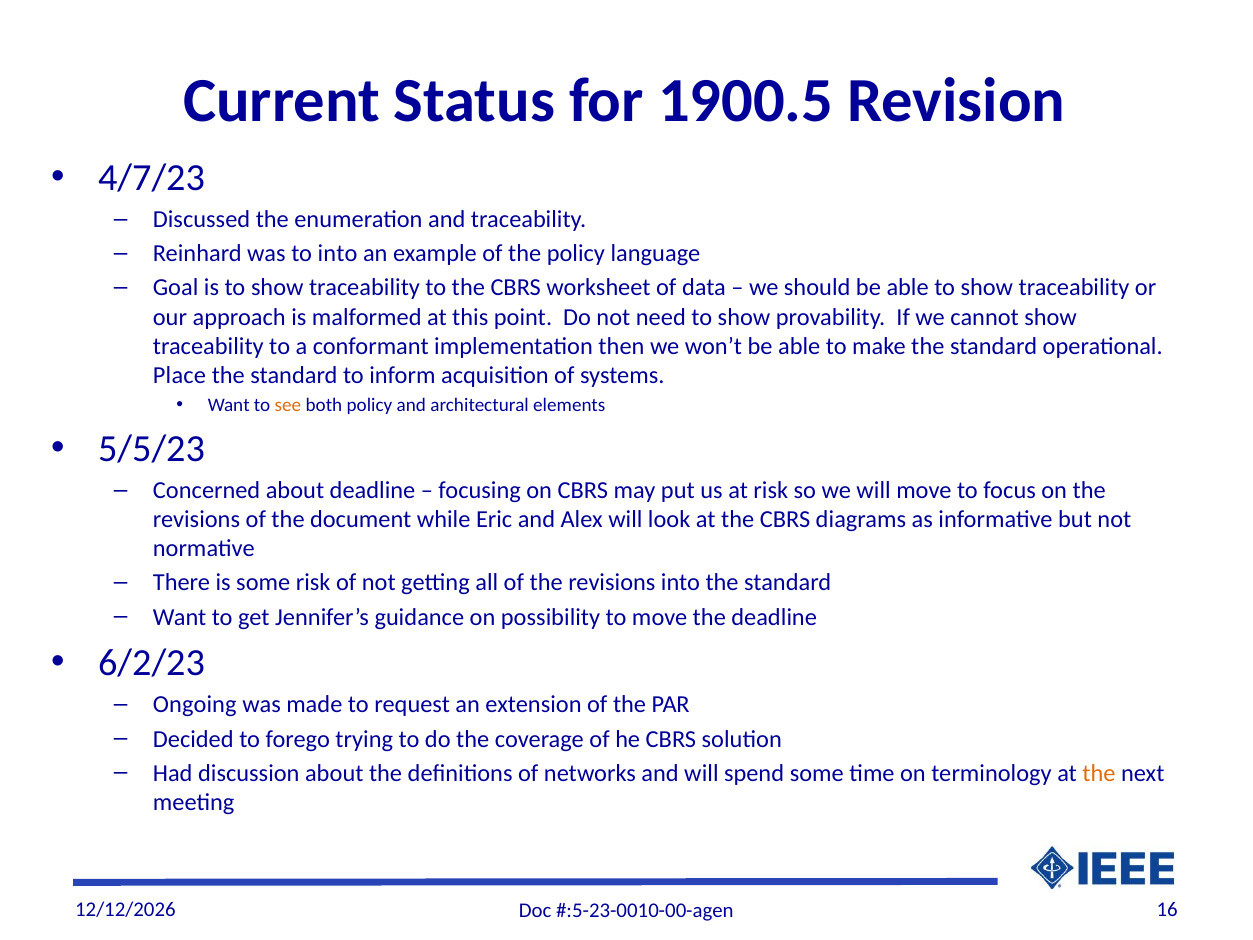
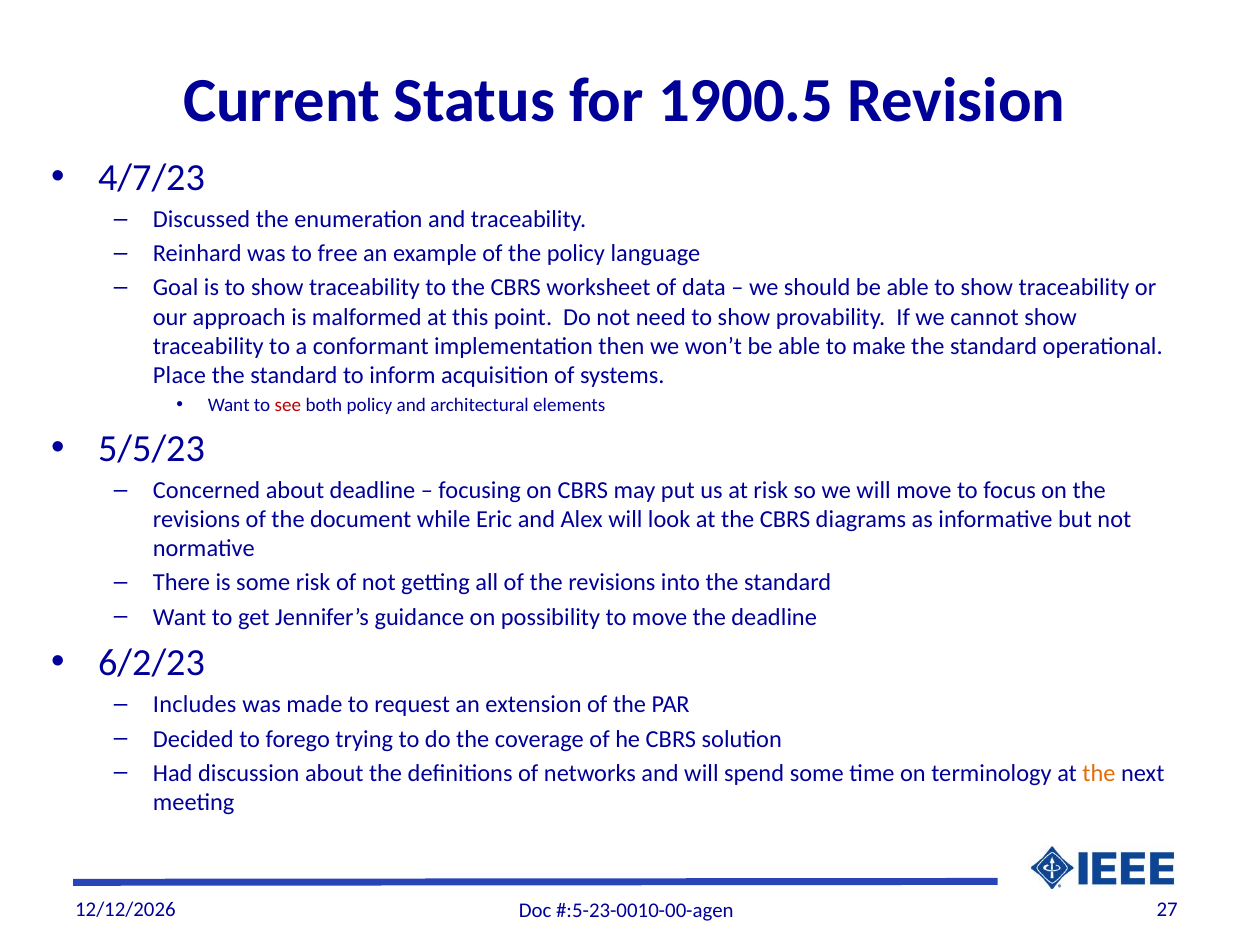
to into: into -> free
see colour: orange -> red
Ongoing: Ongoing -> Includes
16: 16 -> 27
